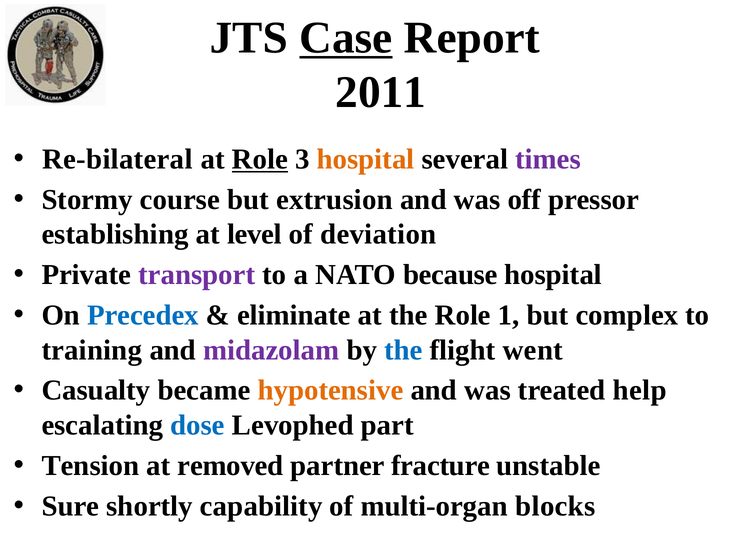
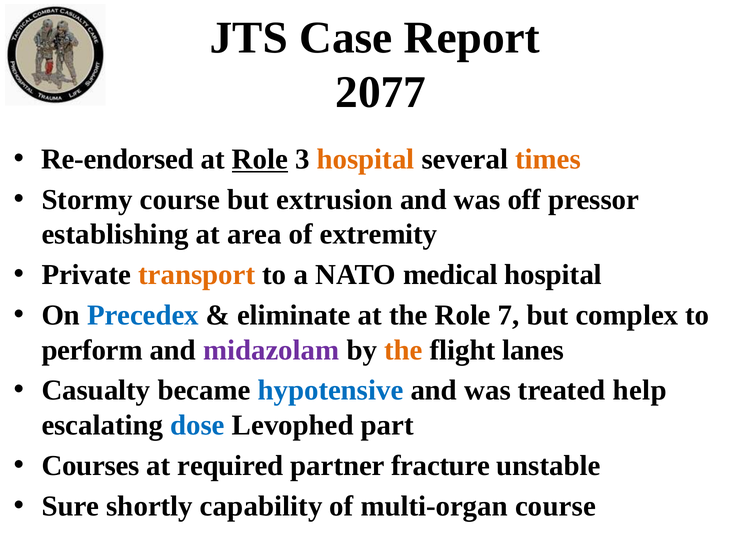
Case underline: present -> none
2011: 2011 -> 2077
Re-bilateral: Re-bilateral -> Re-endorsed
times colour: purple -> orange
level: level -> area
deviation: deviation -> extremity
transport colour: purple -> orange
because: because -> medical
1: 1 -> 7
training: training -> perform
the at (403, 350) colour: blue -> orange
went: went -> lanes
hypotensive colour: orange -> blue
Tension: Tension -> Courses
removed: removed -> required
multi-organ blocks: blocks -> course
